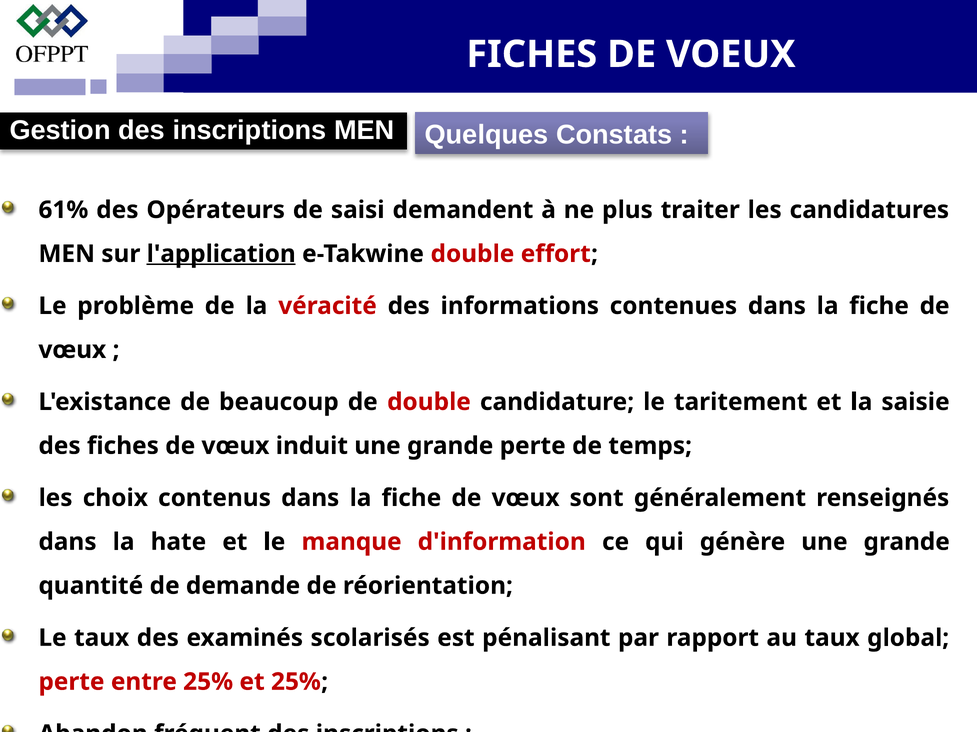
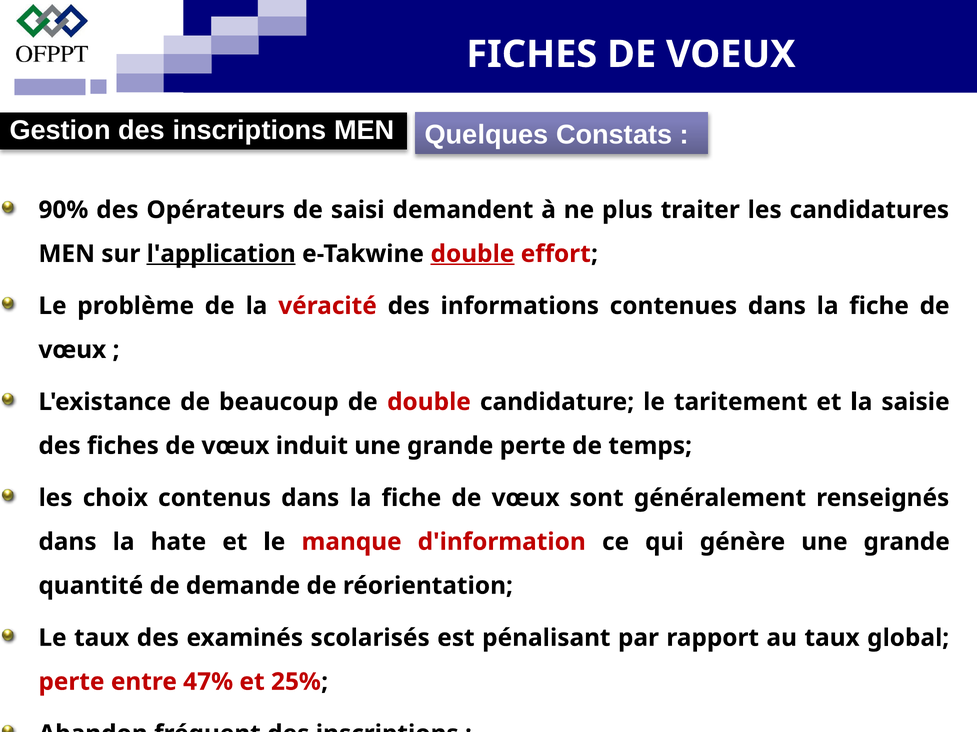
61%: 61% -> 90%
double at (472, 254) underline: none -> present
entre 25%: 25% -> 47%
